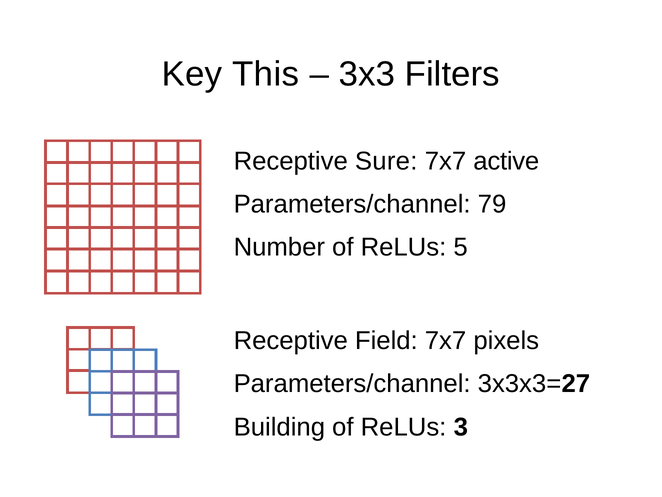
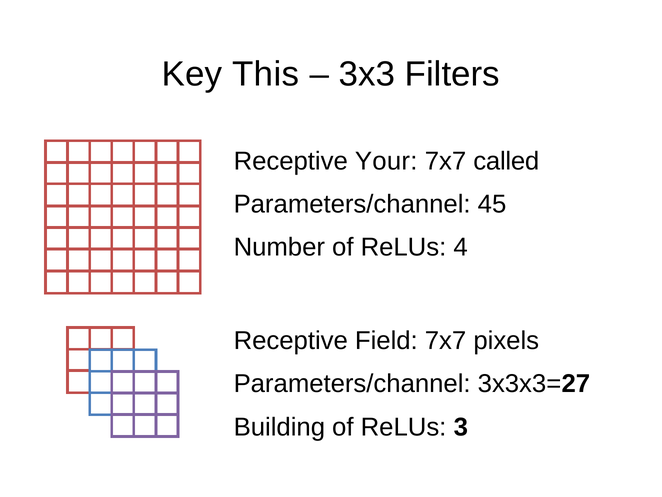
Sure: Sure -> Your
active: active -> called
79: 79 -> 45
5: 5 -> 4
